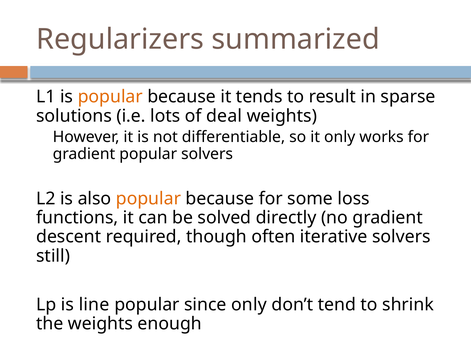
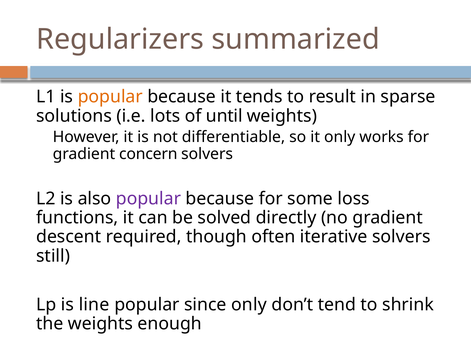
deal: deal -> until
gradient popular: popular -> concern
popular at (148, 198) colour: orange -> purple
